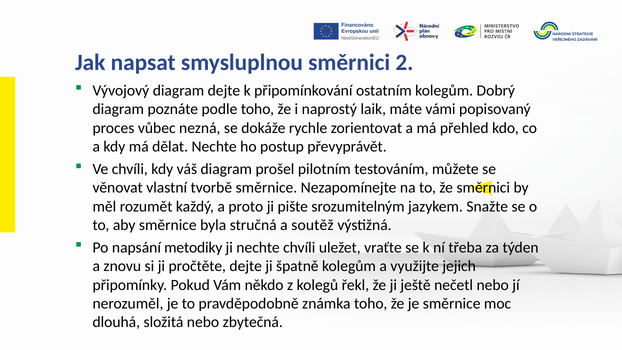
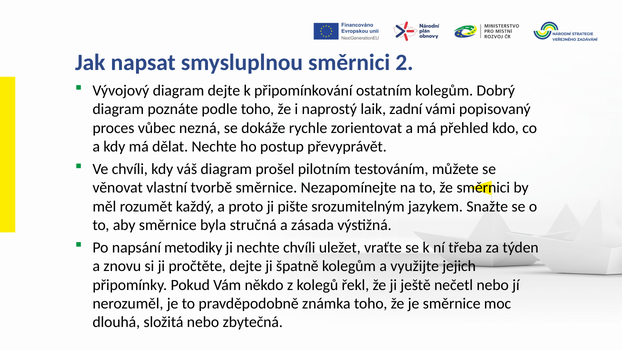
máte: máte -> zadní
soutěž: soutěž -> zásada
